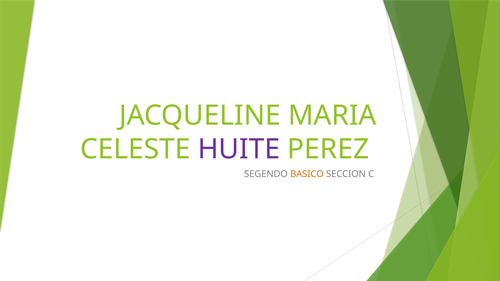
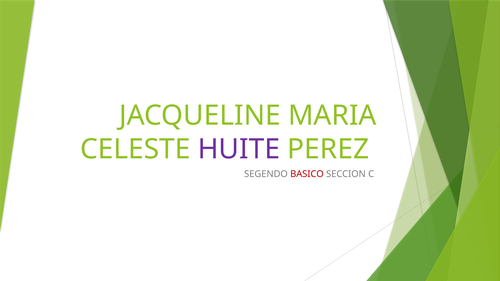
BASICO colour: orange -> red
